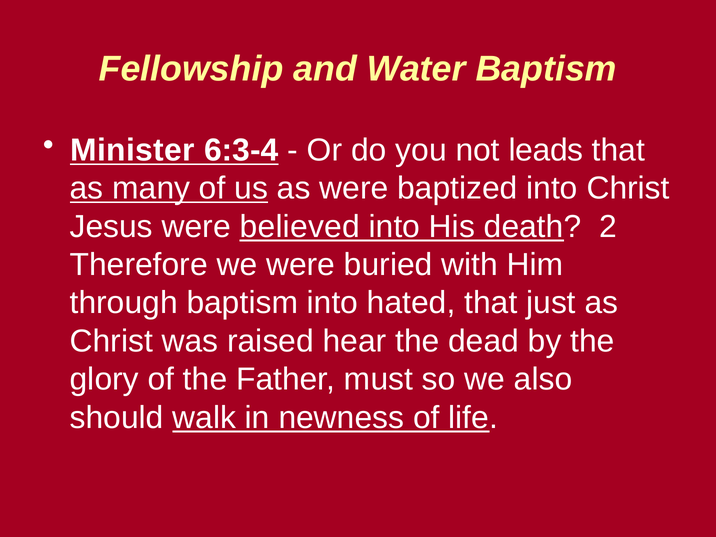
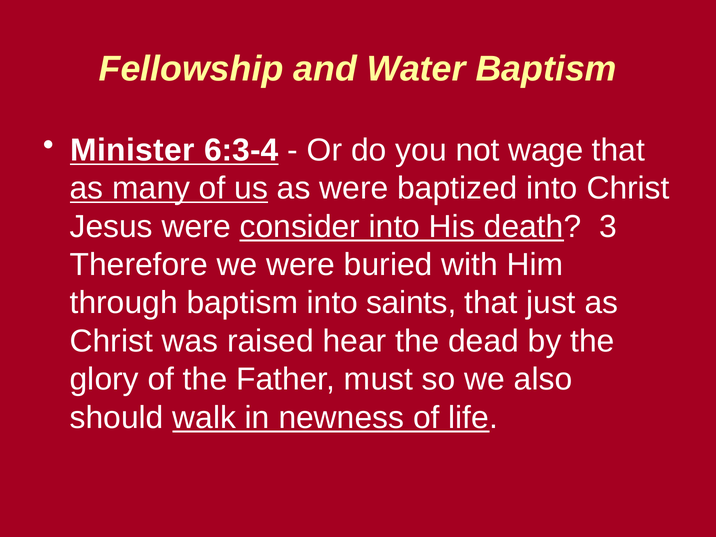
leads: leads -> wage
believed: believed -> consider
2: 2 -> 3
hated: hated -> saints
